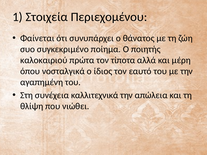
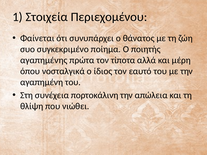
καλοκαιριού: καλοκαιριού -> αγαπημένης
καλλιτεχνικά: καλλιτεχνικά -> πορτοκάλινη
